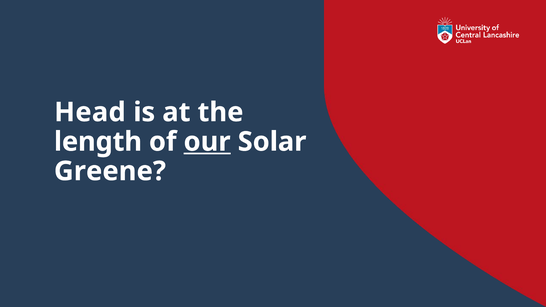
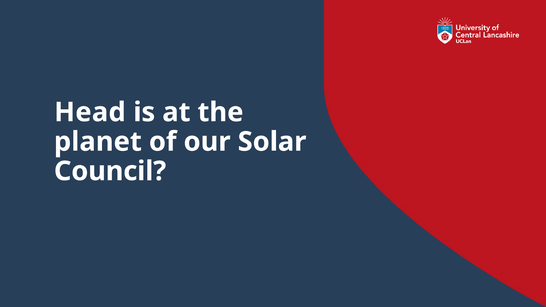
length: length -> planet
our underline: present -> none
Greene: Greene -> Council
